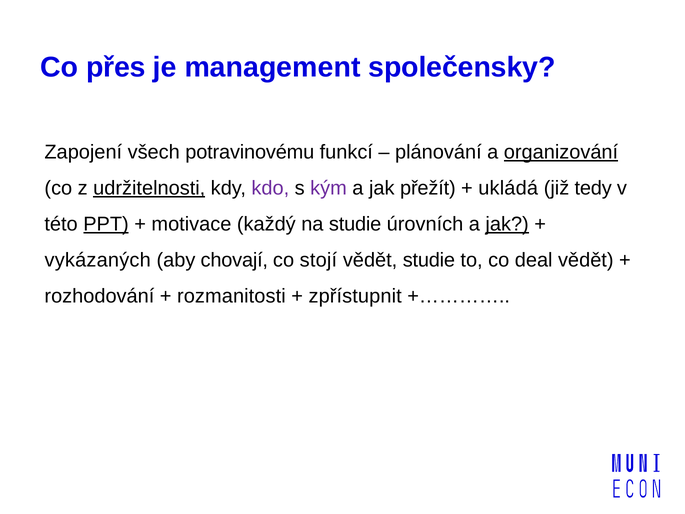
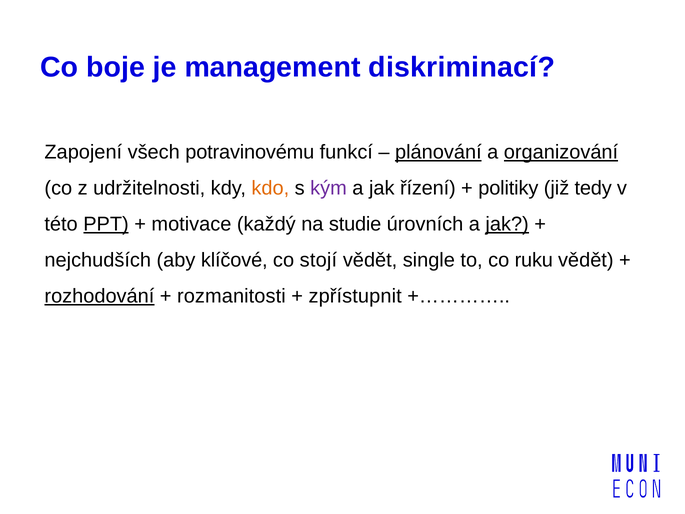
přes: přes -> boje
společensky: společensky -> diskriminací
plánování underline: none -> present
udržitelnosti underline: present -> none
kdo colour: purple -> orange
přežít: přežít -> řízení
ukládá: ukládá -> politiky
vykázaných: vykázaných -> nejchudších
chovají: chovají -> klíčové
vědět studie: studie -> single
deal: deal -> ruku
rozhodování underline: none -> present
